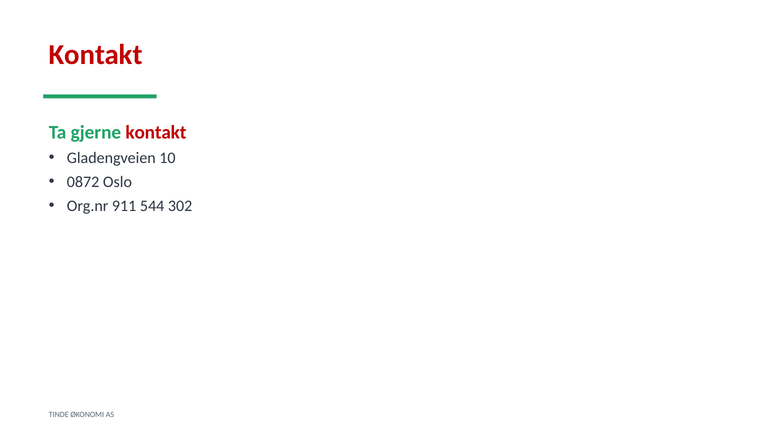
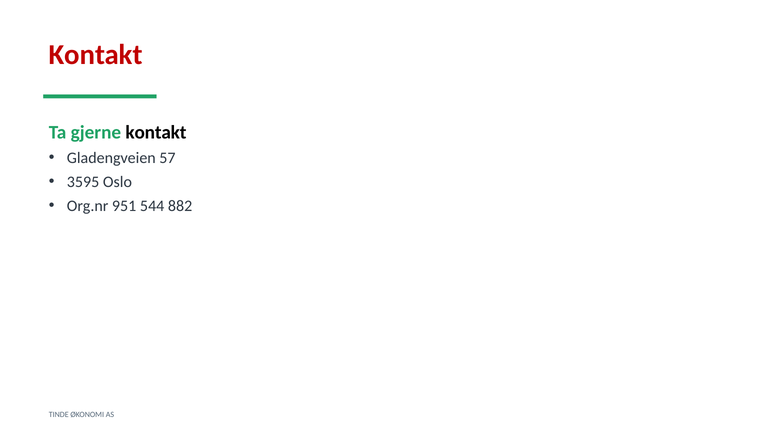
kontakt at (156, 132) colour: red -> black
10: 10 -> 57
0872: 0872 -> 3595
911: 911 -> 951
302: 302 -> 882
